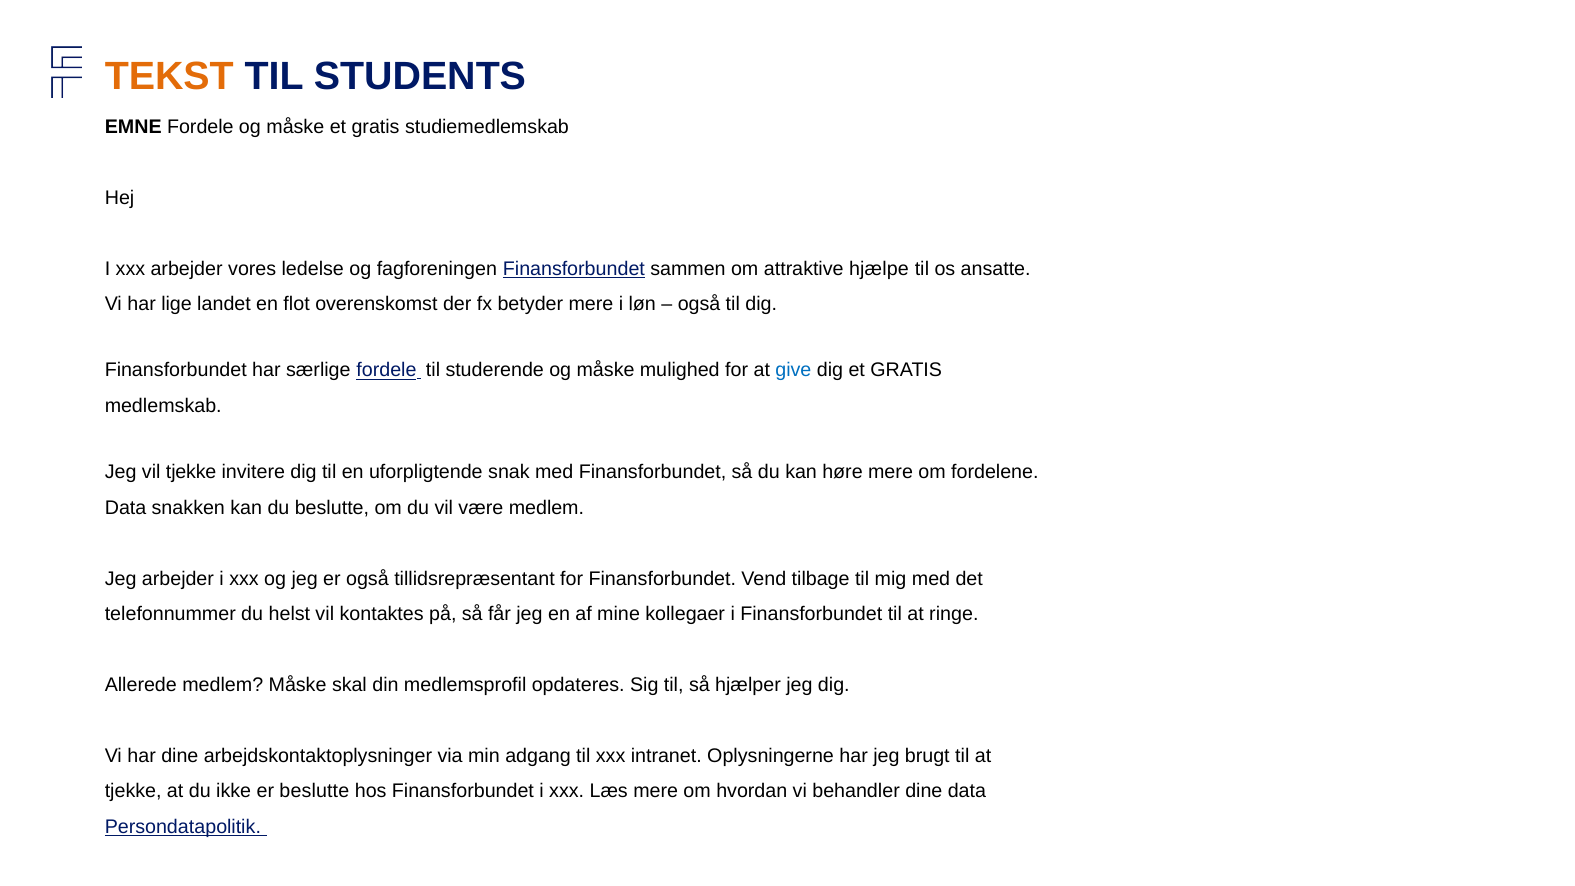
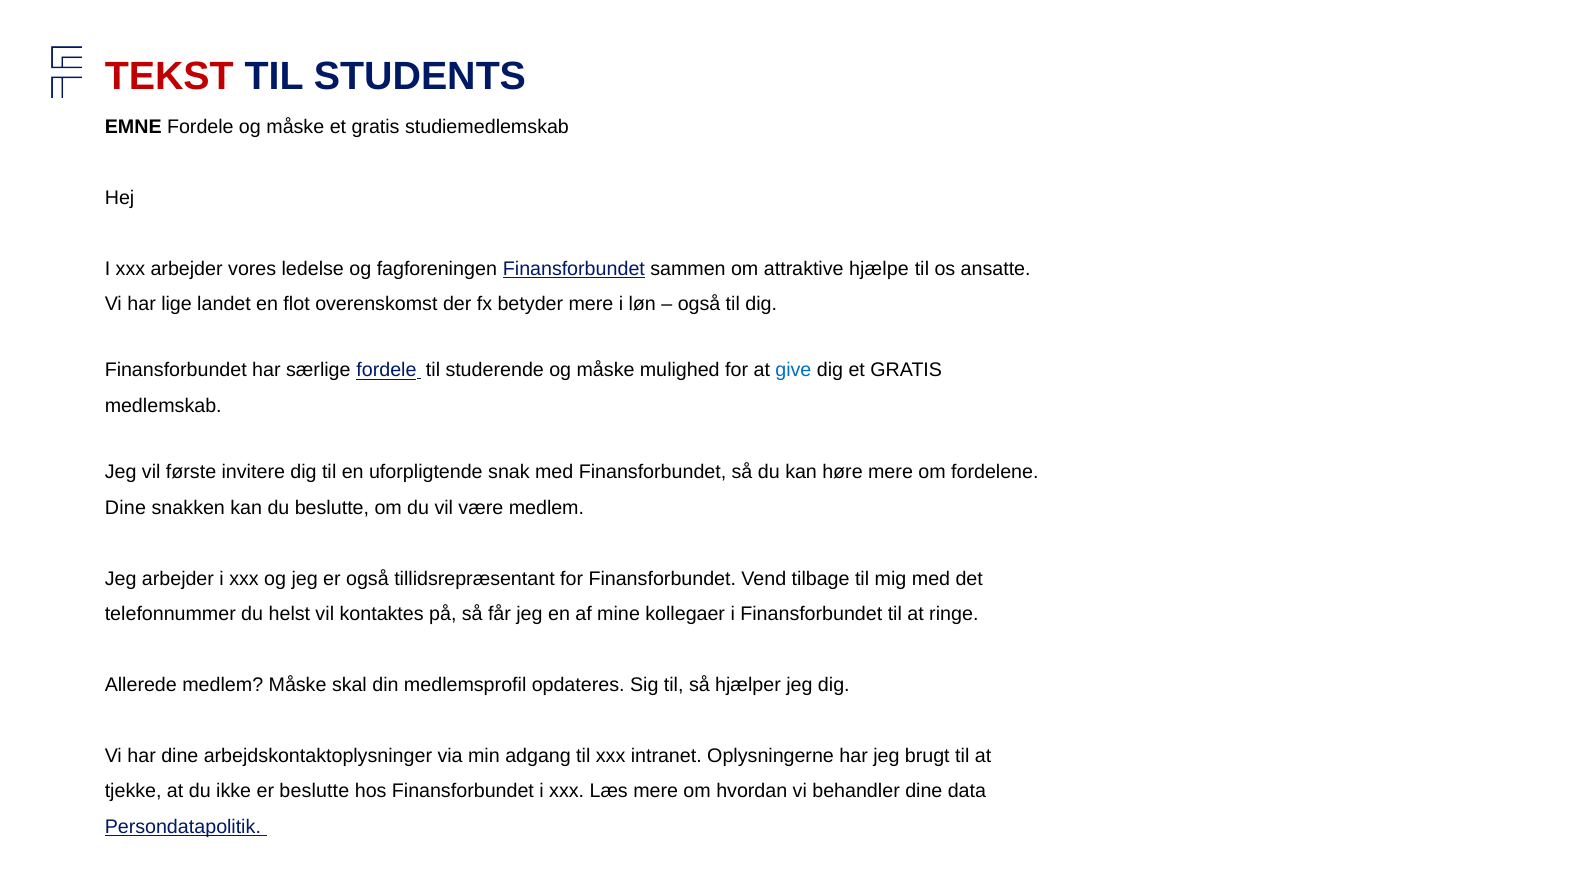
TEKST colour: orange -> red
vil tjekke: tjekke -> første
Data at (126, 508): Data -> Dine
